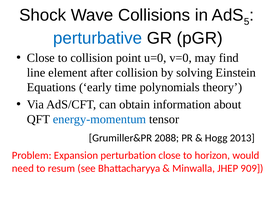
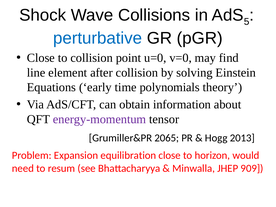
energy-momentum colour: blue -> purple
2088: 2088 -> 2065
perturbation: perturbation -> equilibration
